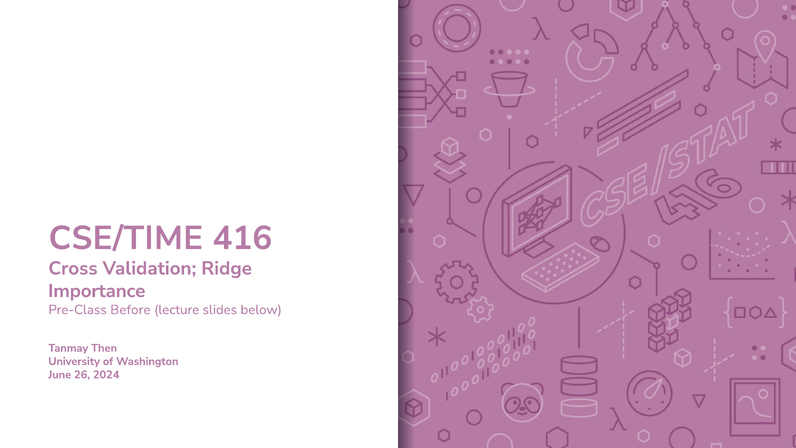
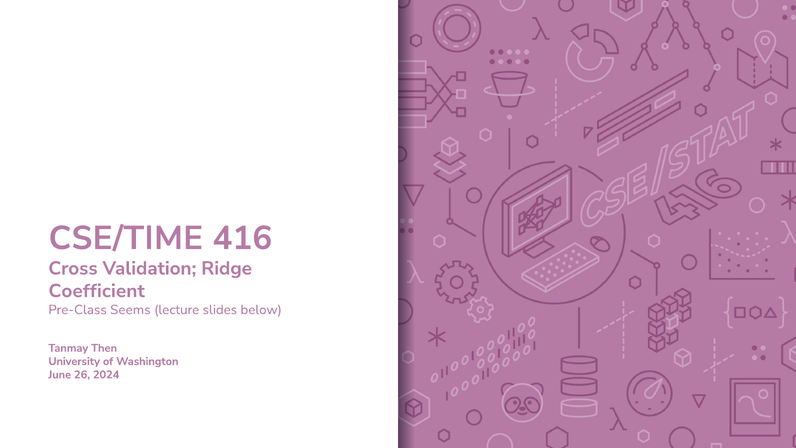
Importance: Importance -> Coefficient
Before: Before -> Seems
